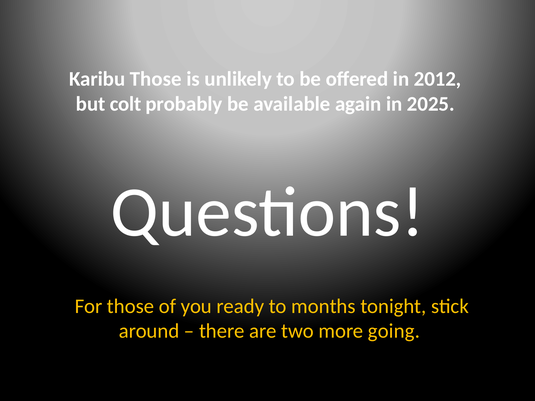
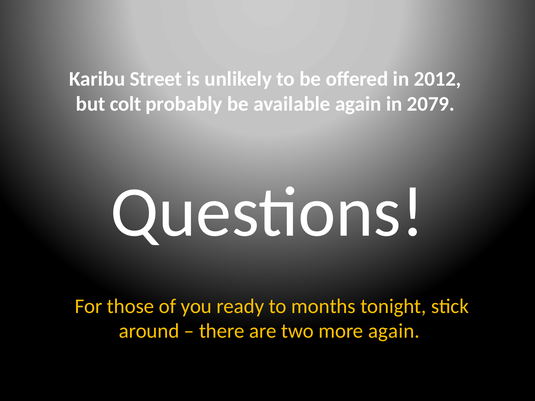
Karibu Those: Those -> Street
2025: 2025 -> 2079
more going: going -> again
